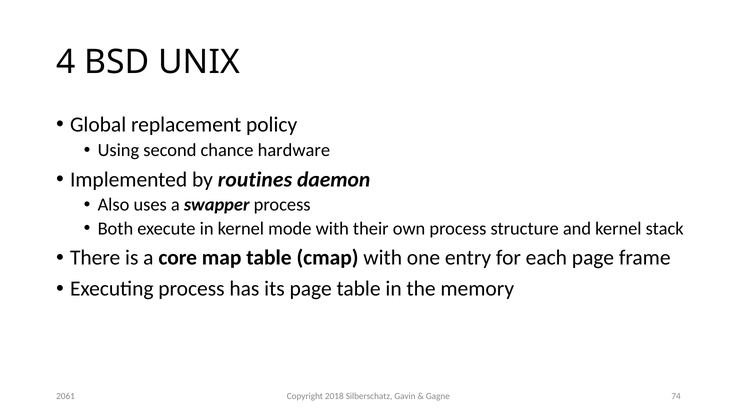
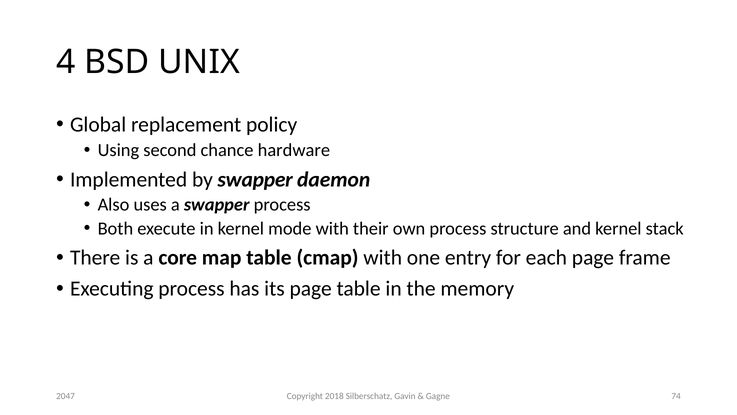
by routines: routines -> swapper
2061: 2061 -> 2047
